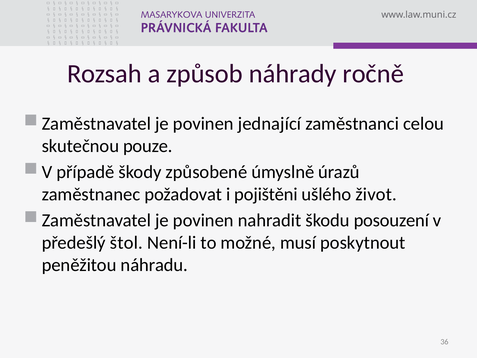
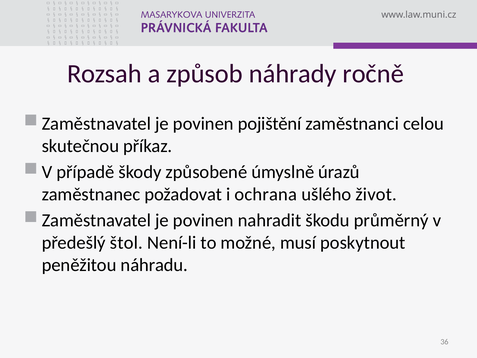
jednající: jednající -> pojištění
pouze: pouze -> příkaz
pojištěni: pojištěni -> ochrana
posouzení: posouzení -> průměrný
